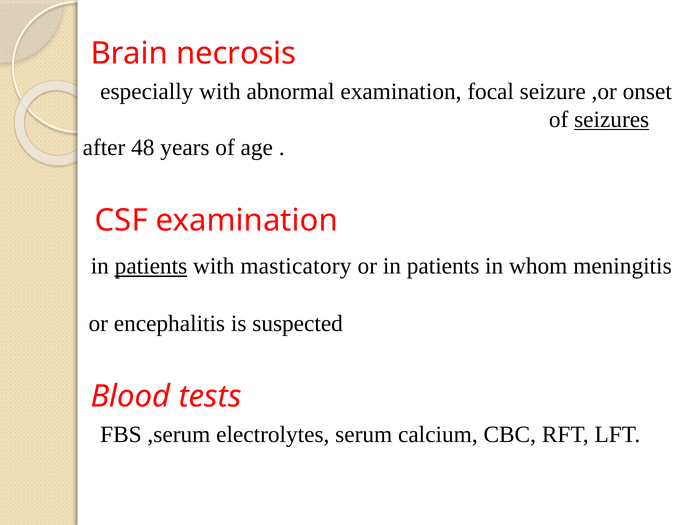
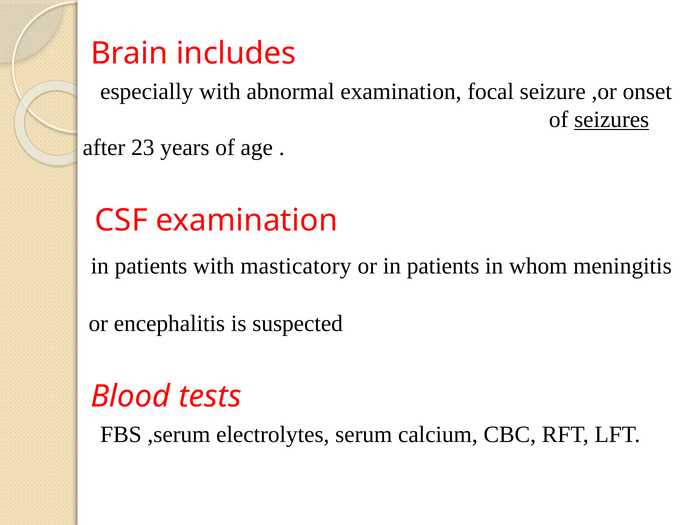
necrosis: necrosis -> includes
48: 48 -> 23
patients at (151, 266) underline: present -> none
